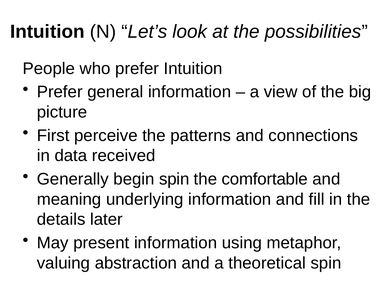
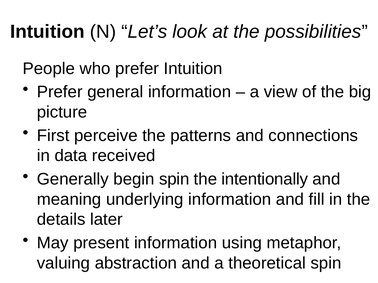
comfortable: comfortable -> intentionally
